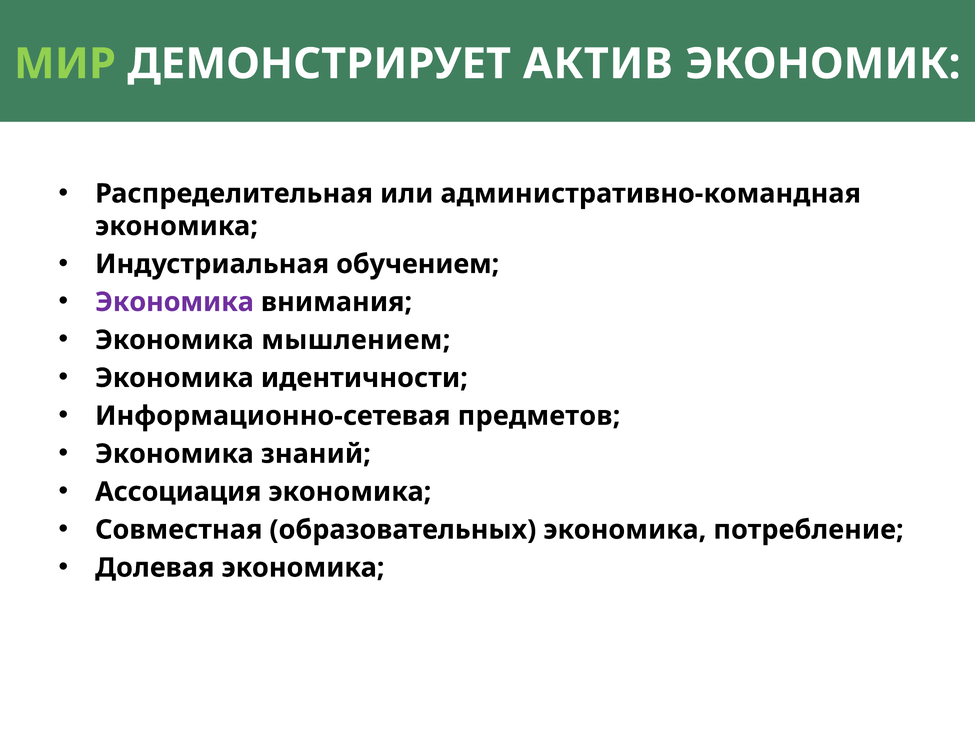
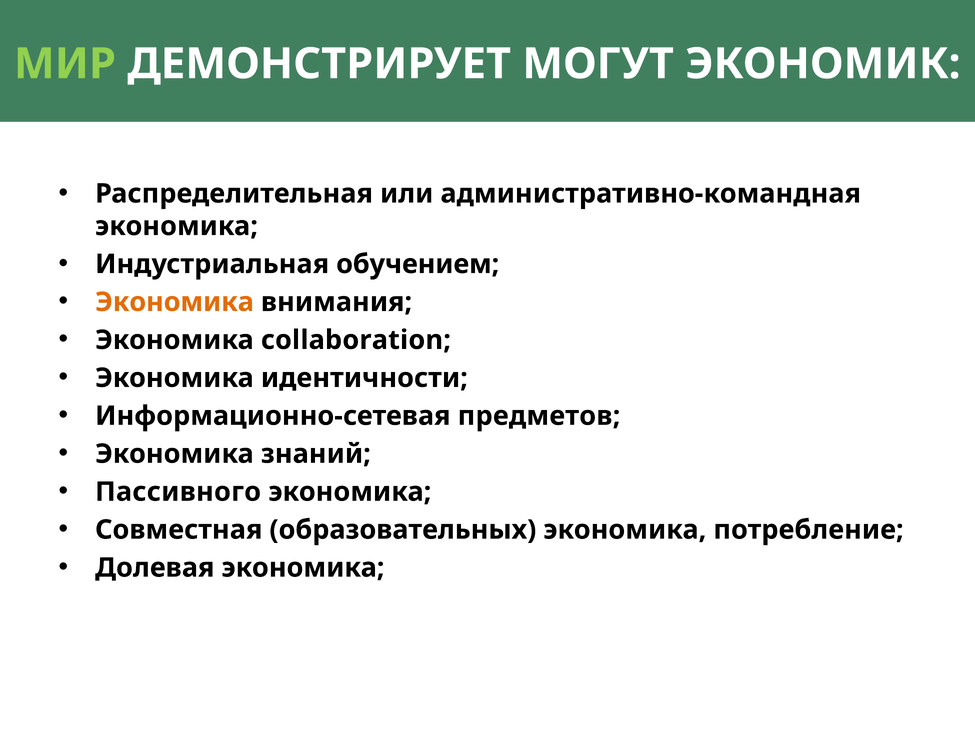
АКТИВ: АКТИВ -> МОГУТ
Экономика at (174, 302) colour: purple -> orange
мышлением: мышлением -> collaboration
Ассоциация: Ассоциация -> Пассивного
